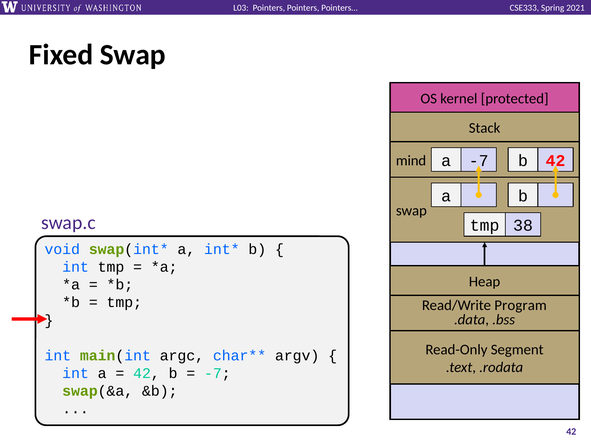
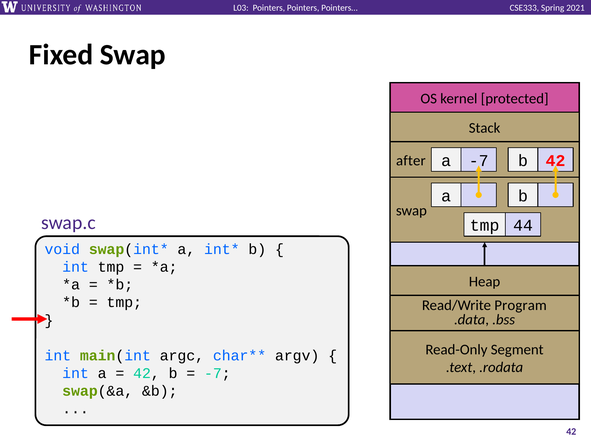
mind: mind -> after
38: 38 -> 44
